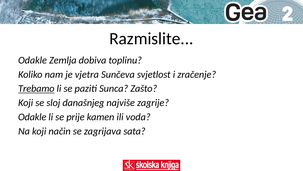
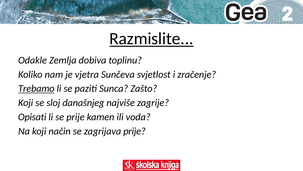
Razmislite underline: none -> present
Odakle at (32, 117): Odakle -> Opisati
zagrijava sata: sata -> prije
